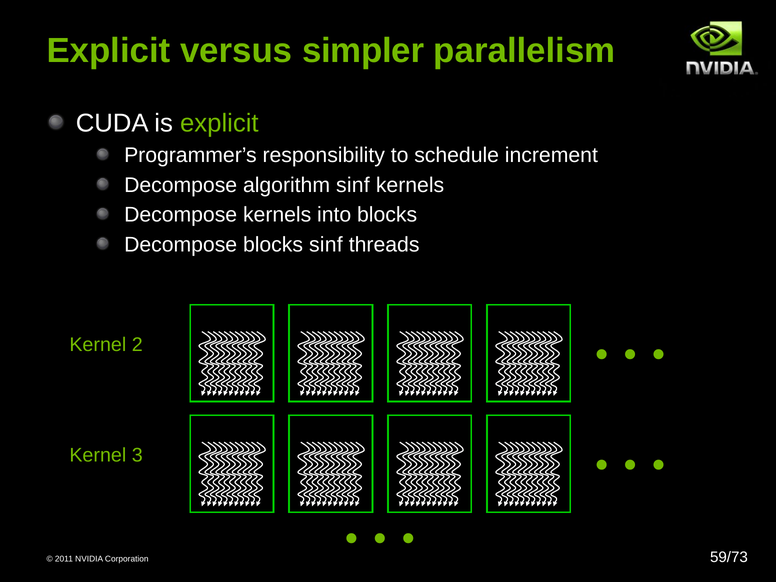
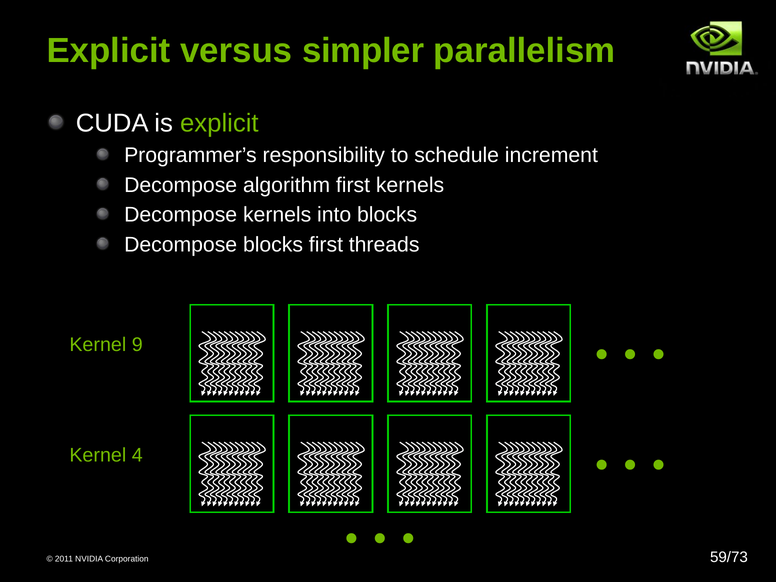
algorithm sinf: sinf -> first
blocks sinf: sinf -> first
2: 2 -> 9
3: 3 -> 4
